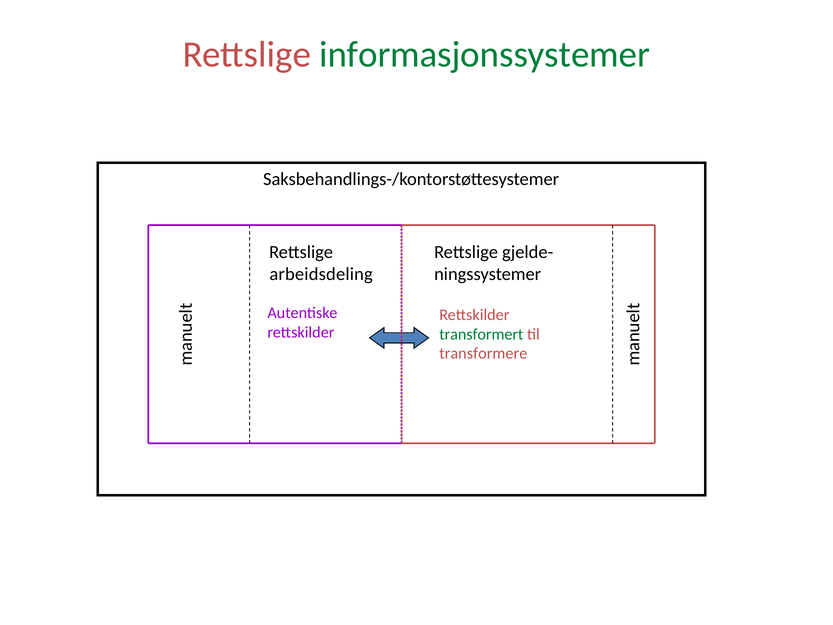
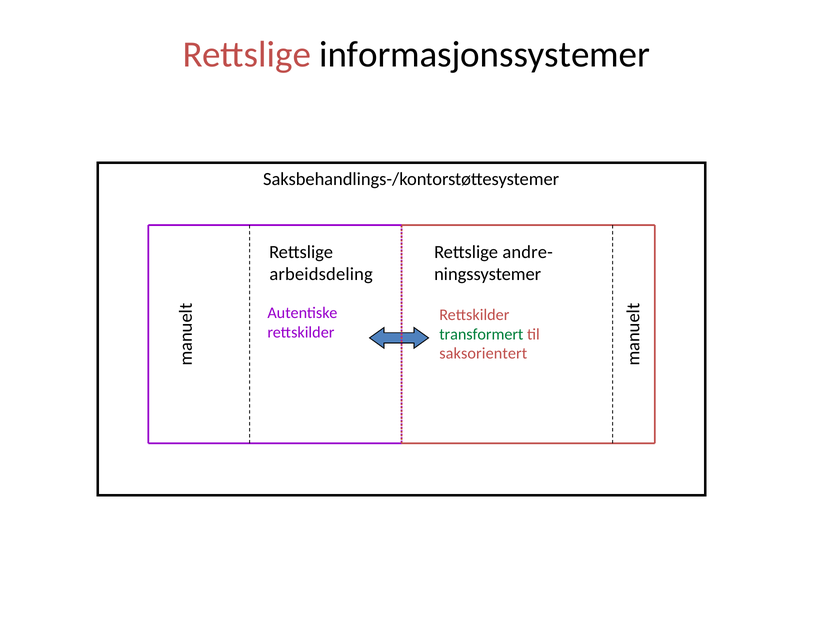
informasjonssystemer colour: green -> black
gjelde-: gjelde- -> andre-
transformere: transformere -> saksorientert
